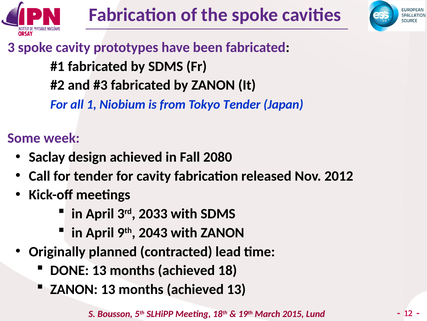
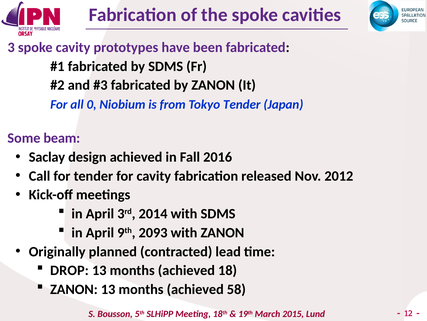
1: 1 -> 0
week: week -> beam
2080: 2080 -> 2016
2033: 2033 -> 2014
2043: 2043 -> 2093
DONE: DONE -> DROP
achieved 13: 13 -> 58
